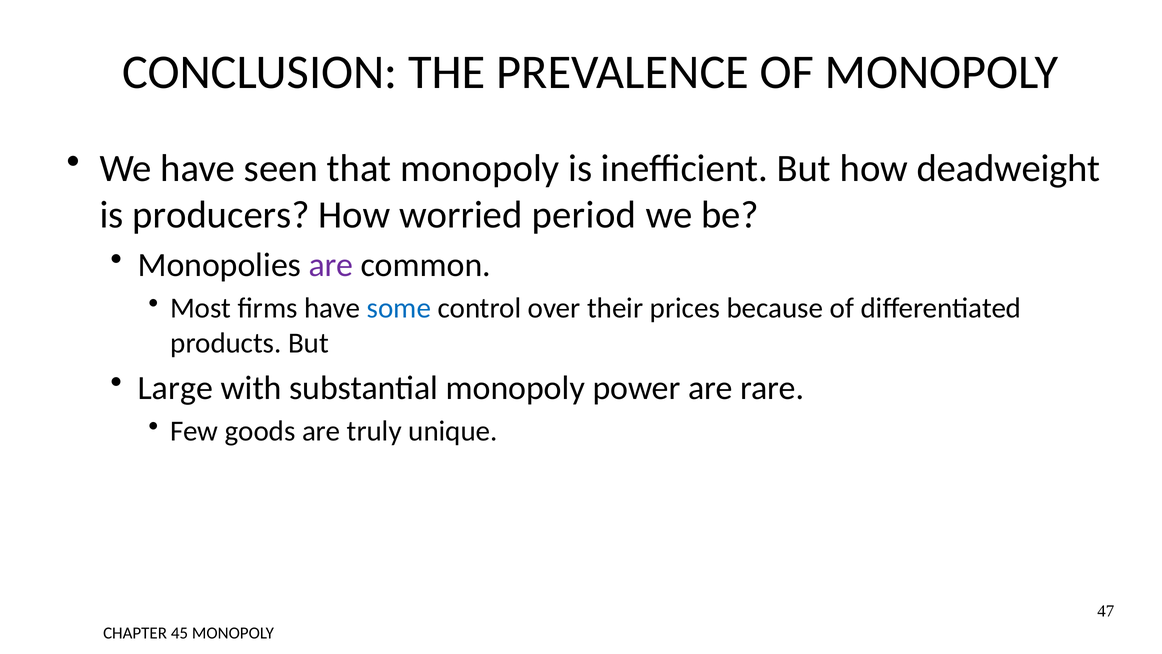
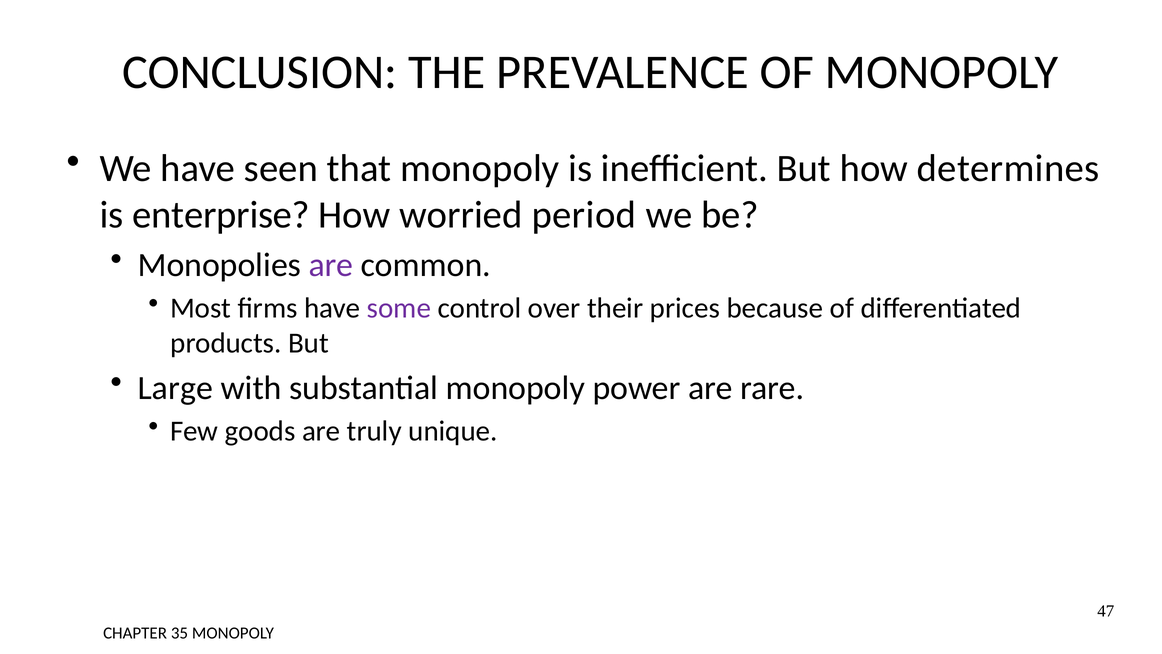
deadweight: deadweight -> determines
producers: producers -> enterprise
some colour: blue -> purple
45: 45 -> 35
